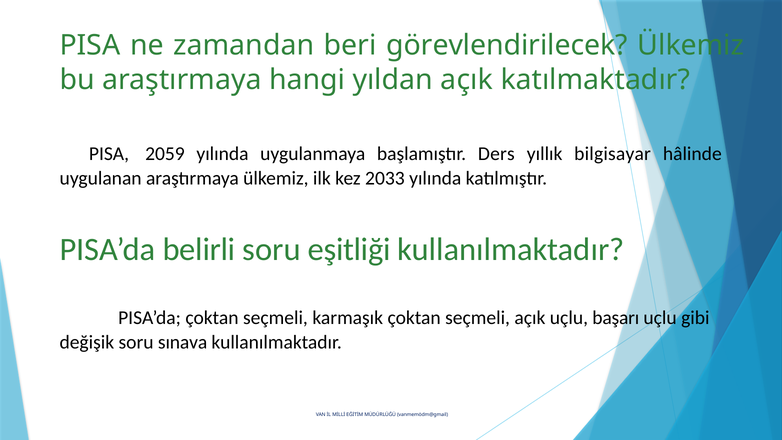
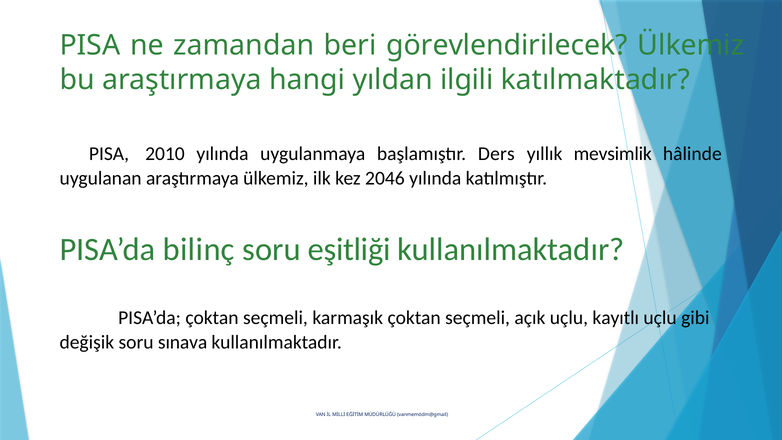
yıldan açık: açık -> ilgili
2059: 2059 -> 2010
bilgisayar: bilgisayar -> mevsimlik
2033: 2033 -> 2046
belirli: belirli -> bilinç
başarı: başarı -> kayıtlı
